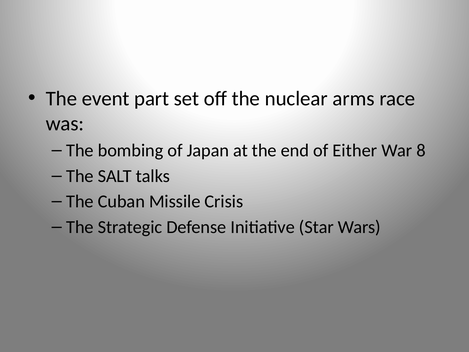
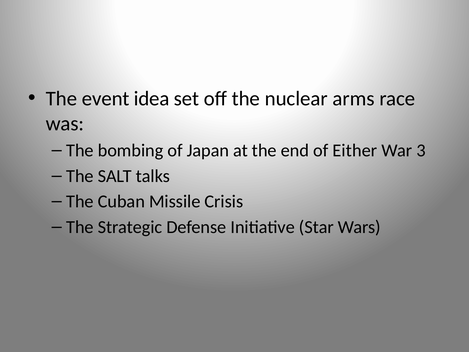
part: part -> idea
8: 8 -> 3
